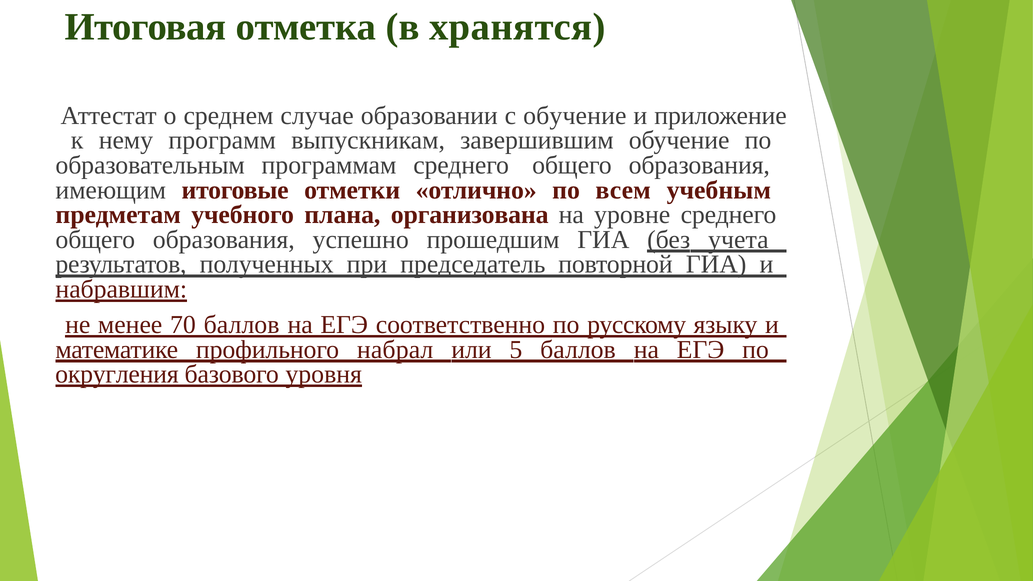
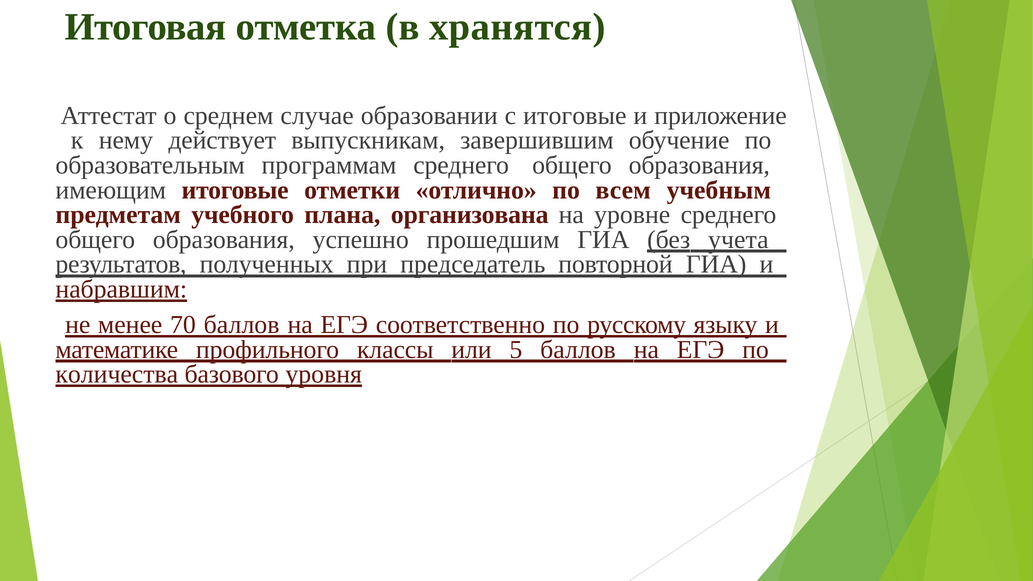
с обучение: обучение -> итоговые
программ: программ -> действует
набрал: набрал -> классы
округления: округления -> количества
